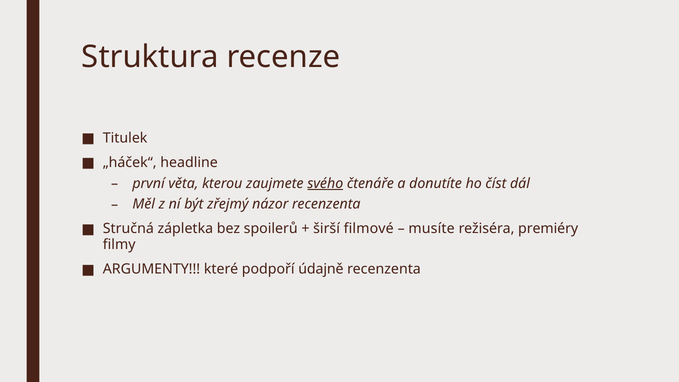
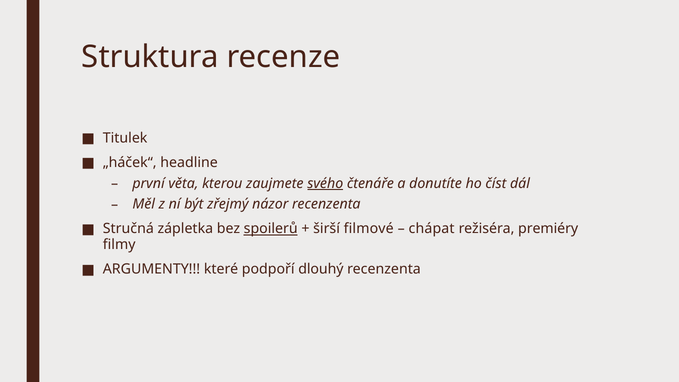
spoilerů underline: none -> present
musíte: musíte -> chápat
údajně: údajně -> dlouhý
